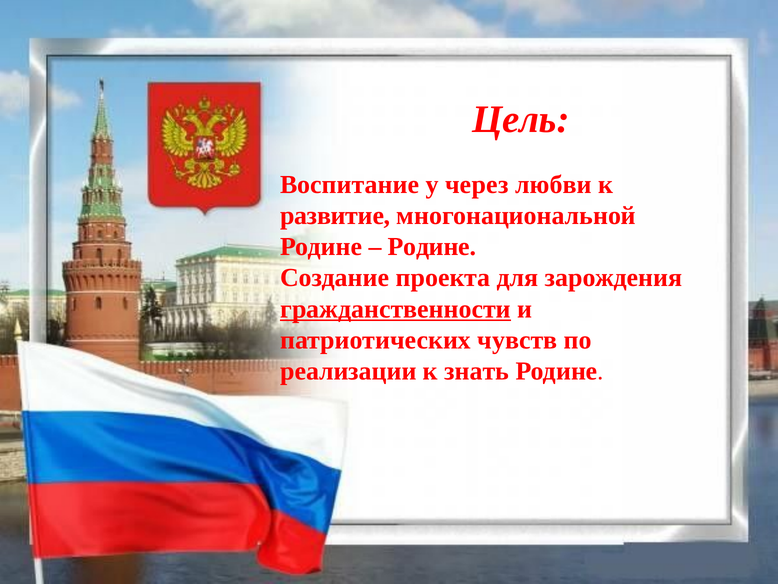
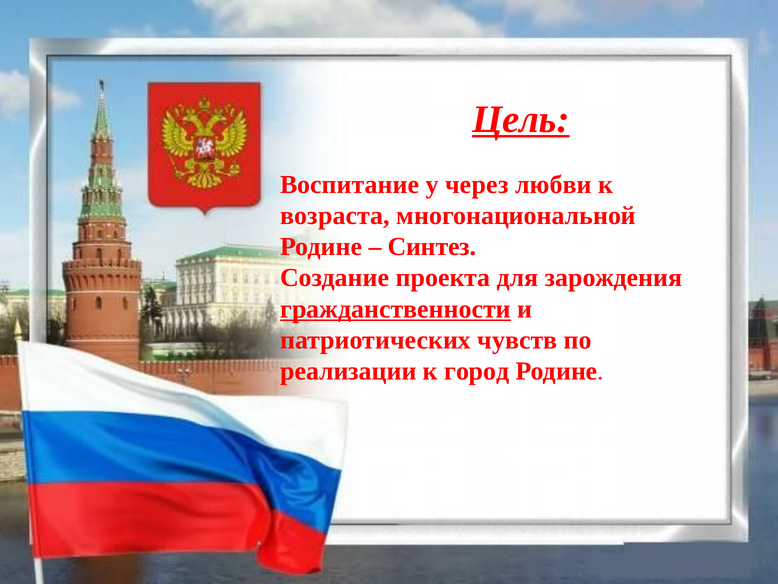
Цель underline: none -> present
развитие: развитие -> возраста
Родине at (432, 247): Родине -> Синтез
знать: знать -> город
